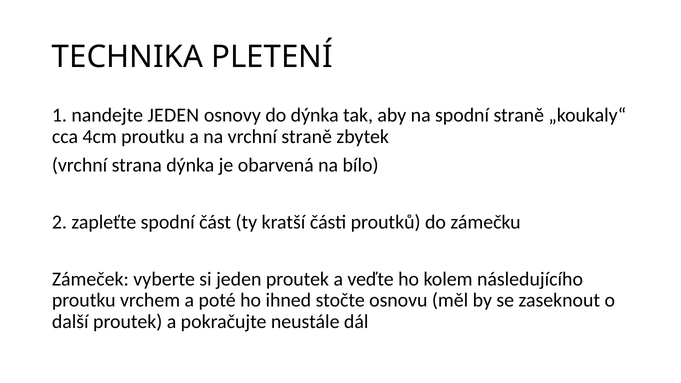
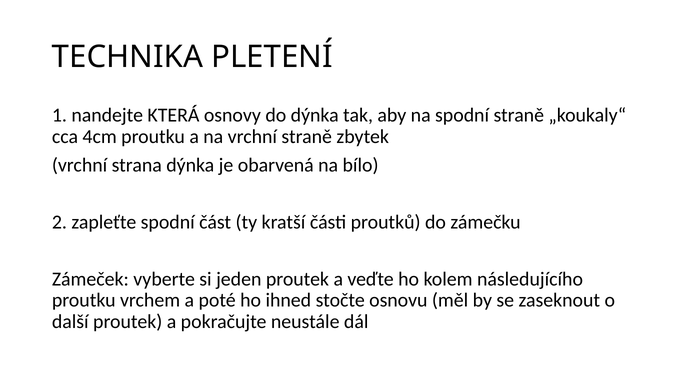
nandejte JEDEN: JEDEN -> KTERÁ
